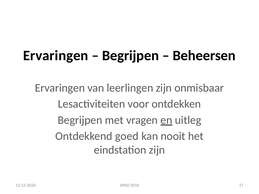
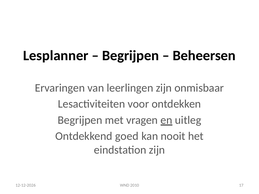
Ervaringen at (56, 56): Ervaringen -> Lesplanner
